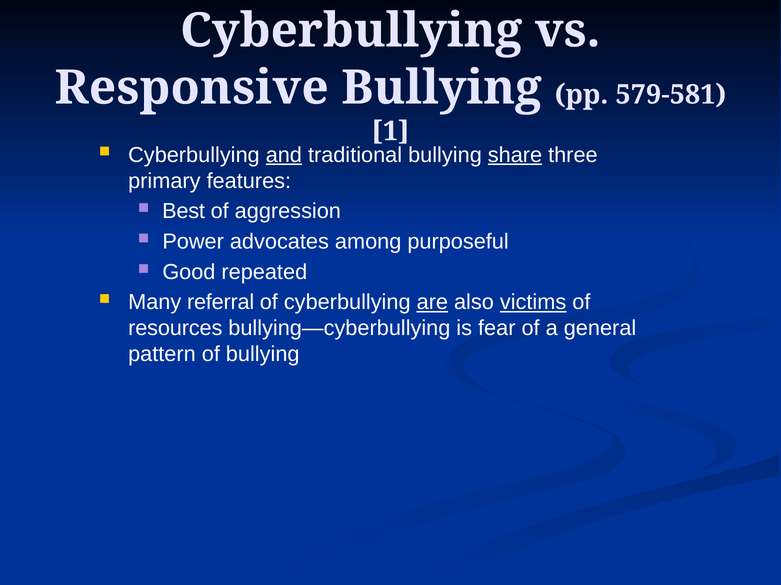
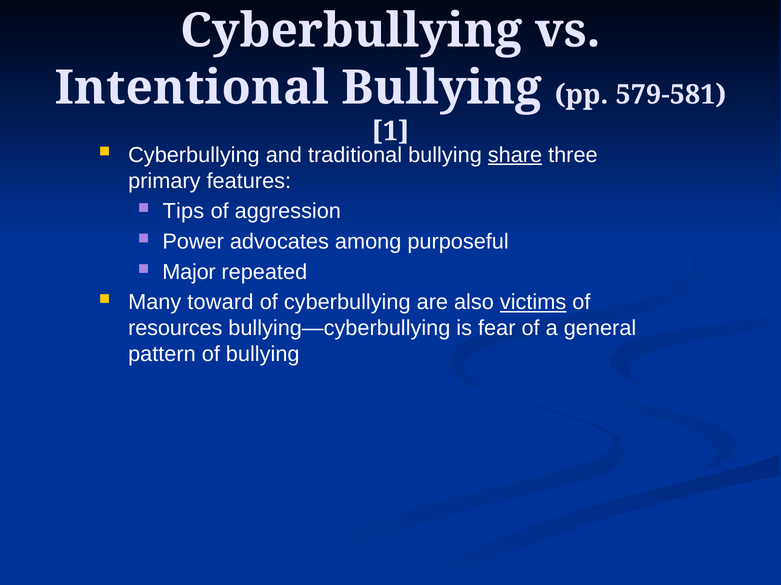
Responsive: Responsive -> Intentional
and underline: present -> none
Best: Best -> Tips
Good: Good -> Major
referral: referral -> toward
are underline: present -> none
